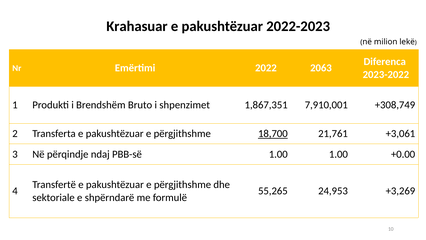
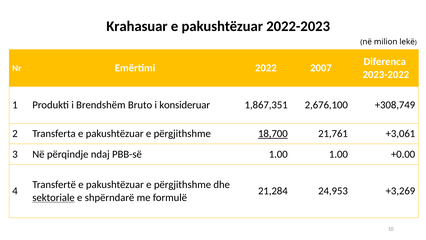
2063: 2063 -> 2007
shpenzimet: shpenzimet -> konsideruar
7,910,001: 7,910,001 -> 2,676,100
55,265: 55,265 -> 21,284
sektoriale underline: none -> present
